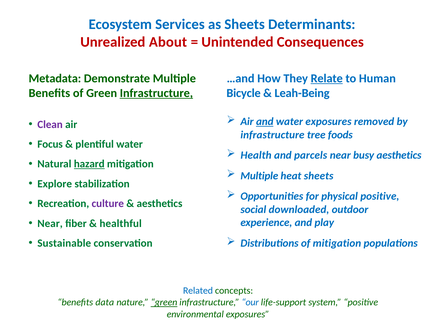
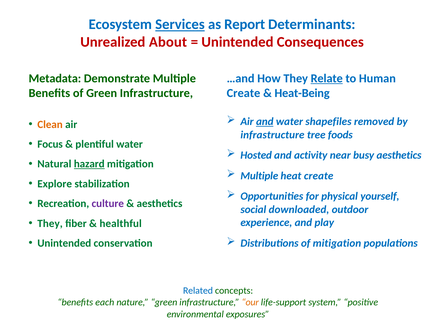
Services underline: none -> present
as Sheets: Sheets -> Report
Infrastructure at (156, 93) underline: present -> none
Bicycle at (244, 93): Bicycle -> Create
Leah-Being: Leah-Being -> Heat-Being
water exposures: exposures -> shapefiles
Clean colour: purple -> orange
Health: Health -> Hosted
parcels: parcels -> activity
heat sheets: sheets -> create
physical positive: positive -> yourself
Near at (50, 223): Near -> They
Sustainable at (64, 243): Sustainable -> Unintended
data: data -> each
green at (164, 302) underline: present -> none
our colour: blue -> orange
